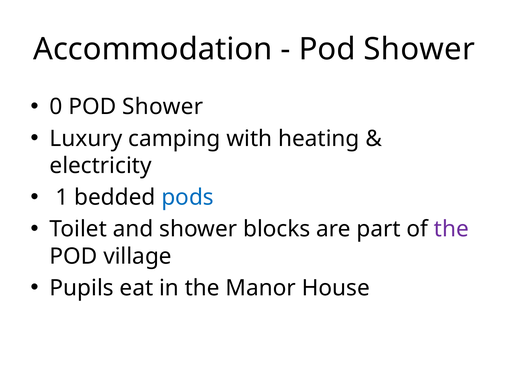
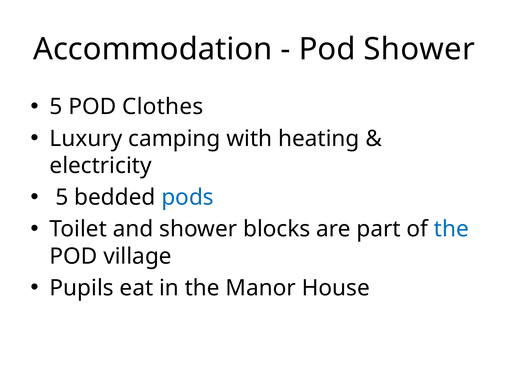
0 at (56, 107): 0 -> 5
Shower at (163, 107): Shower -> Clothes
1 at (62, 197): 1 -> 5
the at (451, 229) colour: purple -> blue
